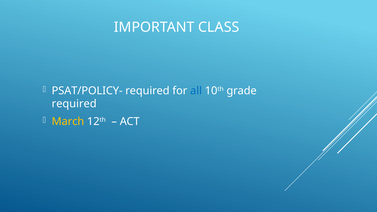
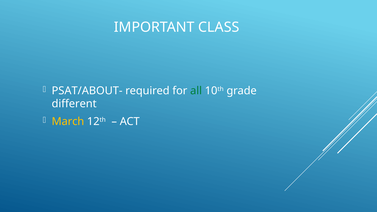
PSAT/POLICY-: PSAT/POLICY- -> PSAT/ABOUT-
all colour: blue -> green
required at (74, 104): required -> different
